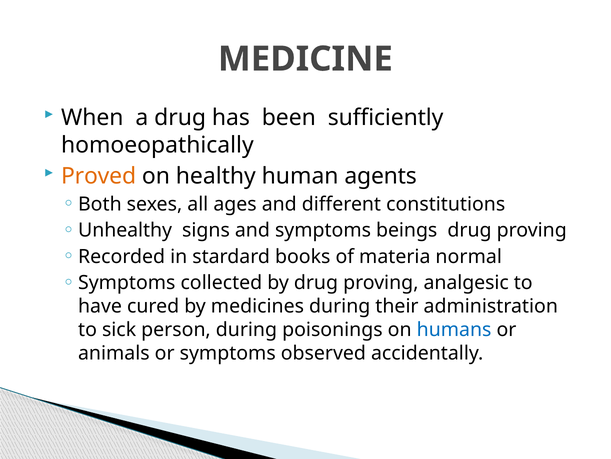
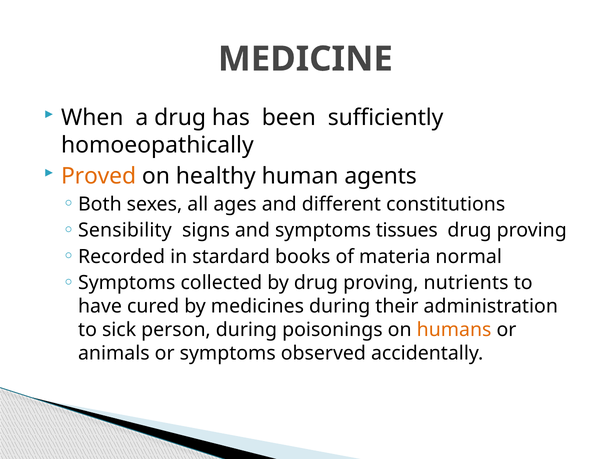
Unhealthy: Unhealthy -> Sensibility
beings: beings -> tissues
analgesic: analgesic -> nutrients
humans colour: blue -> orange
